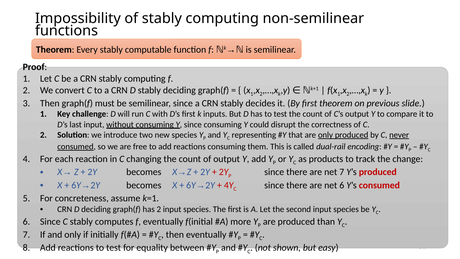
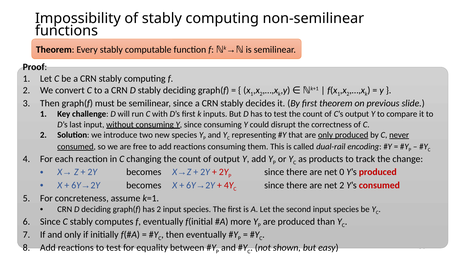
net 7: 7 -> 0
net 6: 6 -> 2
